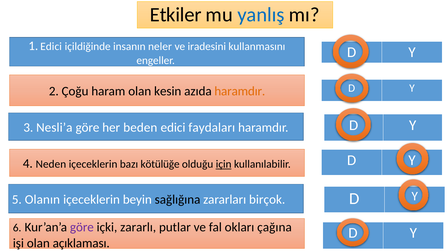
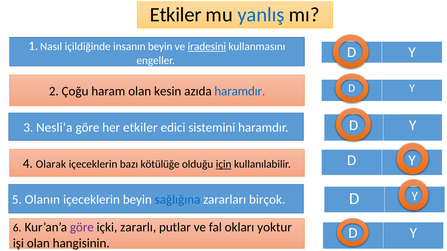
1 Edici: Edici -> Nasıl
insanın neler: neler -> beyin
iradesini underline: none -> present
haramdır at (240, 91) colour: orange -> blue
her beden: beden -> etkiler
faydaları: faydaları -> sistemini
Neden: Neden -> Olarak
sağlığına colour: black -> blue
çağına: çağına -> yoktur
açıklaması: açıklaması -> hangisinin
